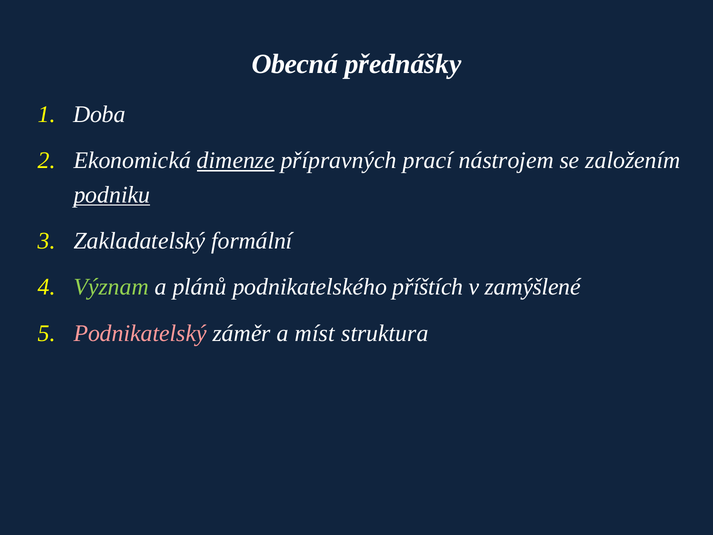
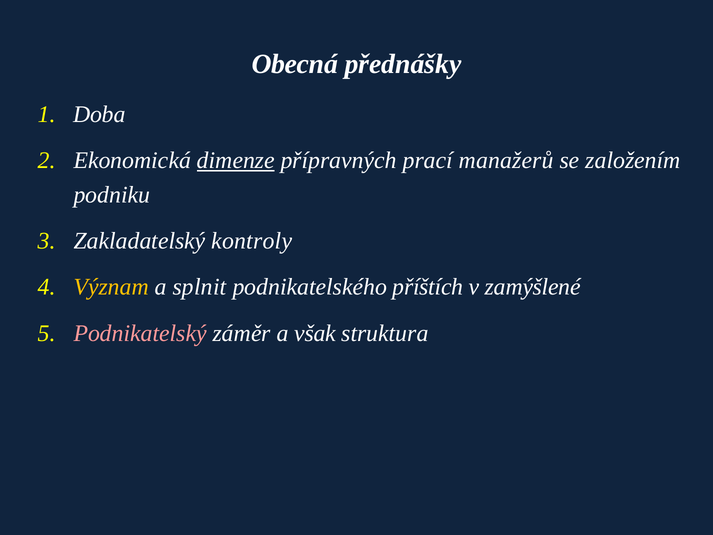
nástrojem: nástrojem -> manažerů
podniku underline: present -> none
formální: formální -> kontroly
Význam colour: light green -> yellow
plánů: plánů -> splnit
míst: míst -> však
